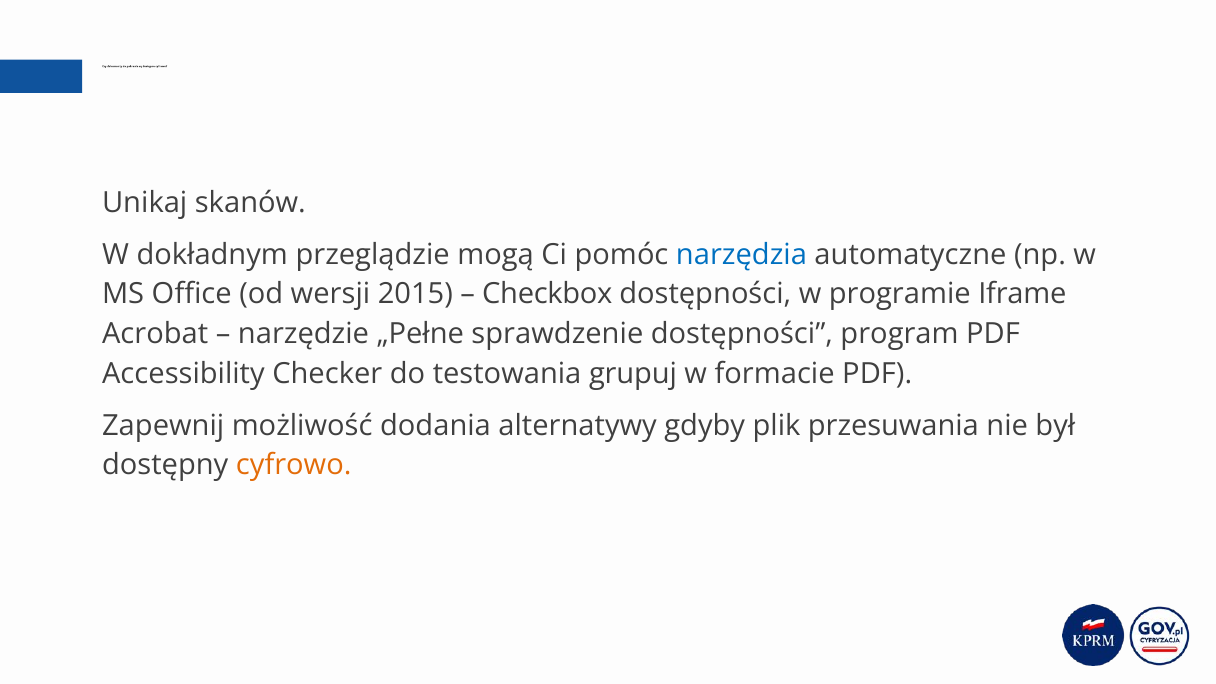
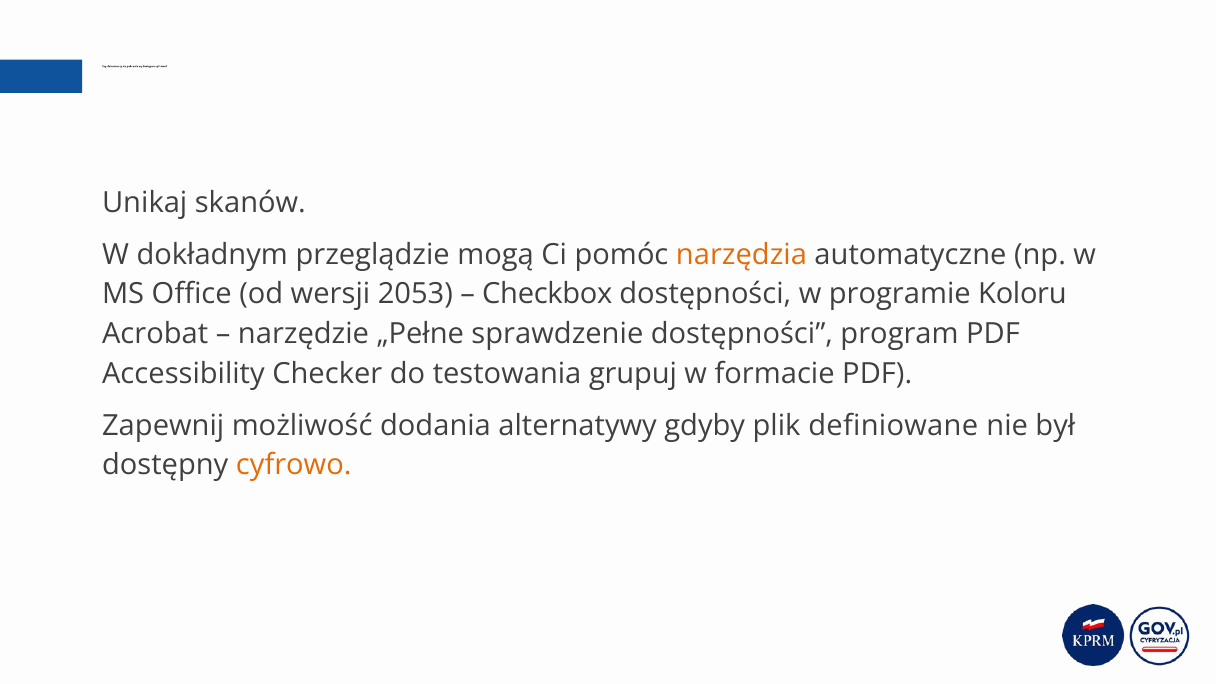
narzędzia colour: blue -> orange
2015: 2015 -> 2053
Iframe: Iframe -> Koloru
przesuwania: przesuwania -> definiowane
